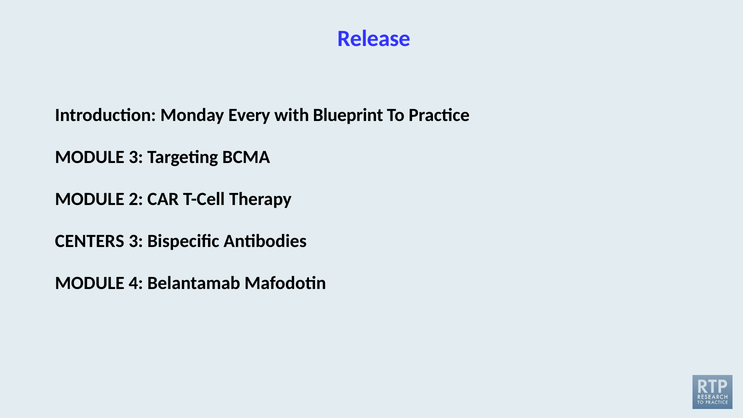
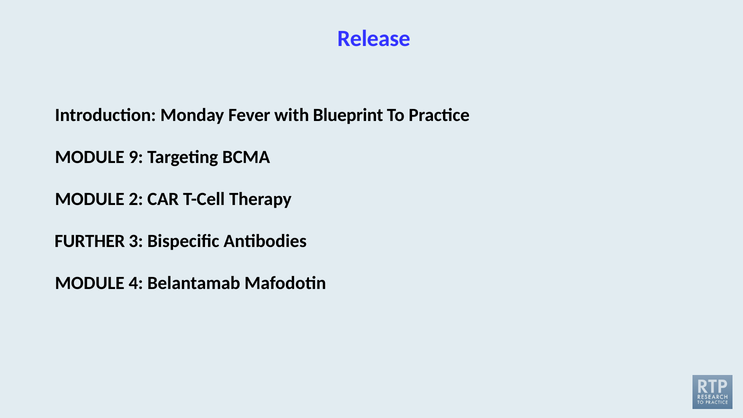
Every: Every -> Fever
MODULE 3: 3 -> 9
CENTERS: CENTERS -> FURTHER
